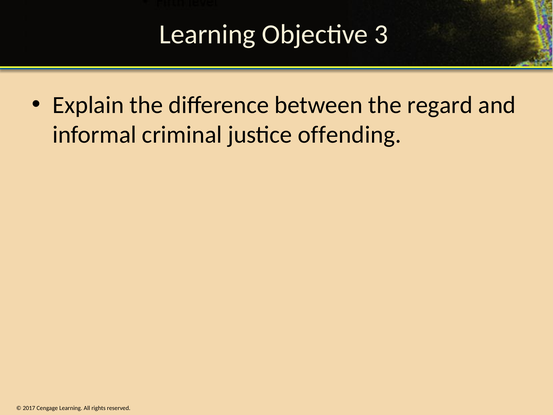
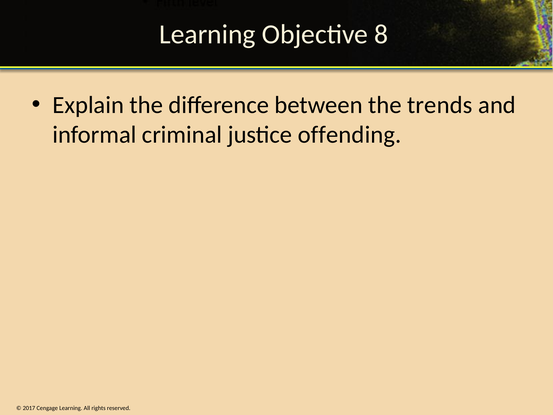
3: 3 -> 8
regard: regard -> trends
